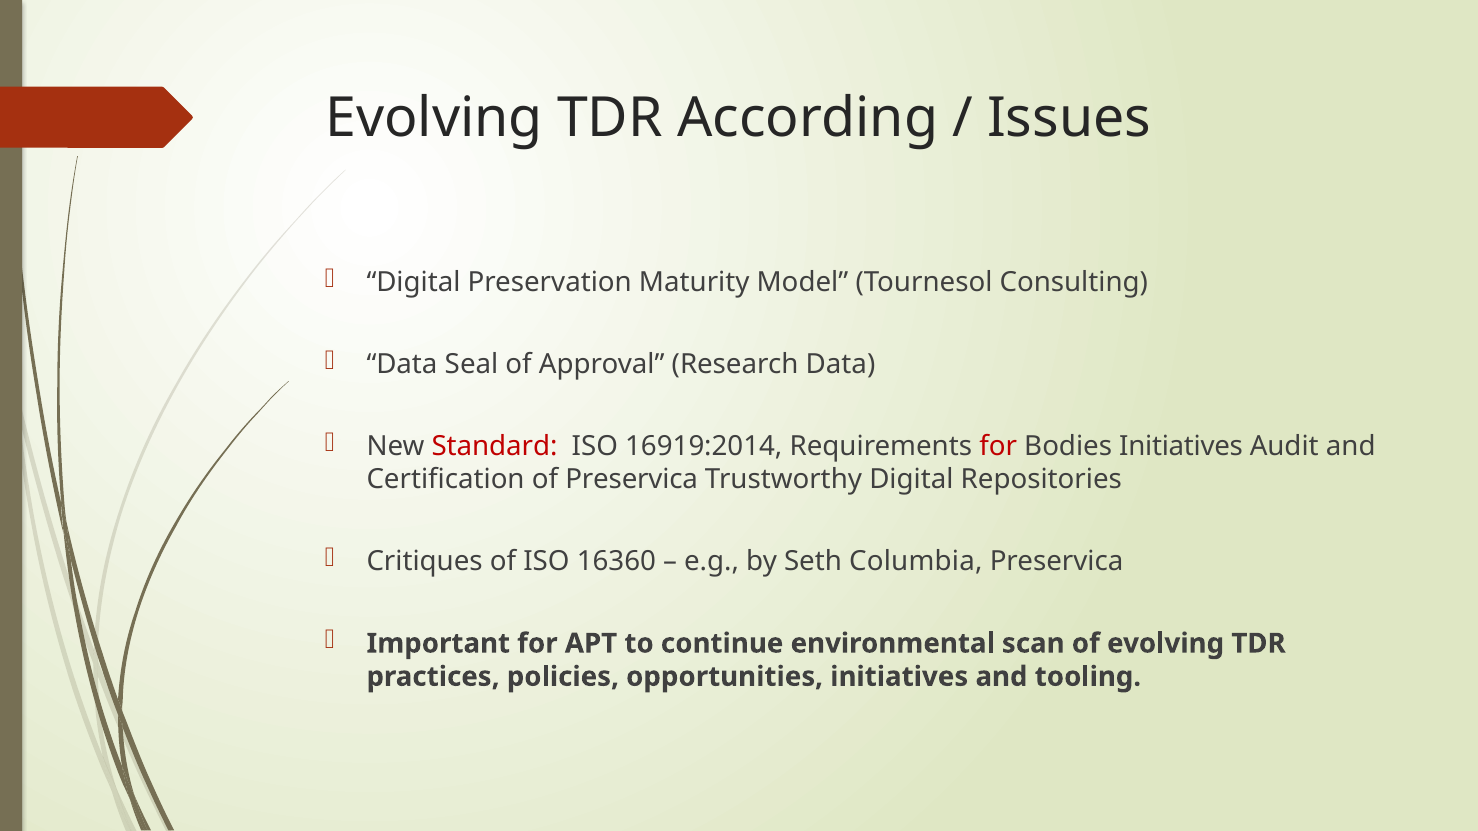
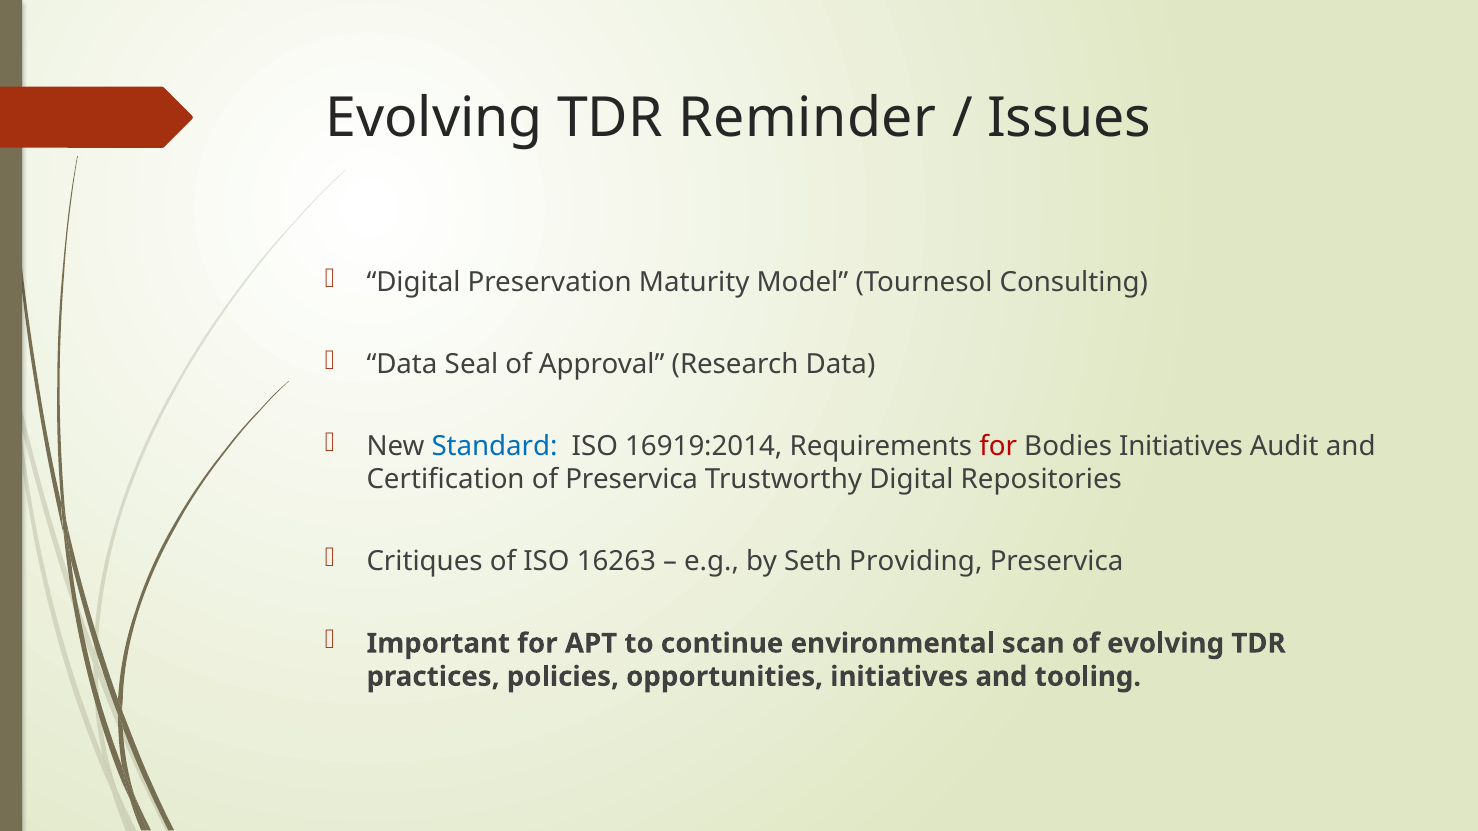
According: According -> Reminder
Standard colour: red -> blue
16360: 16360 -> 16263
Columbia: Columbia -> Providing
